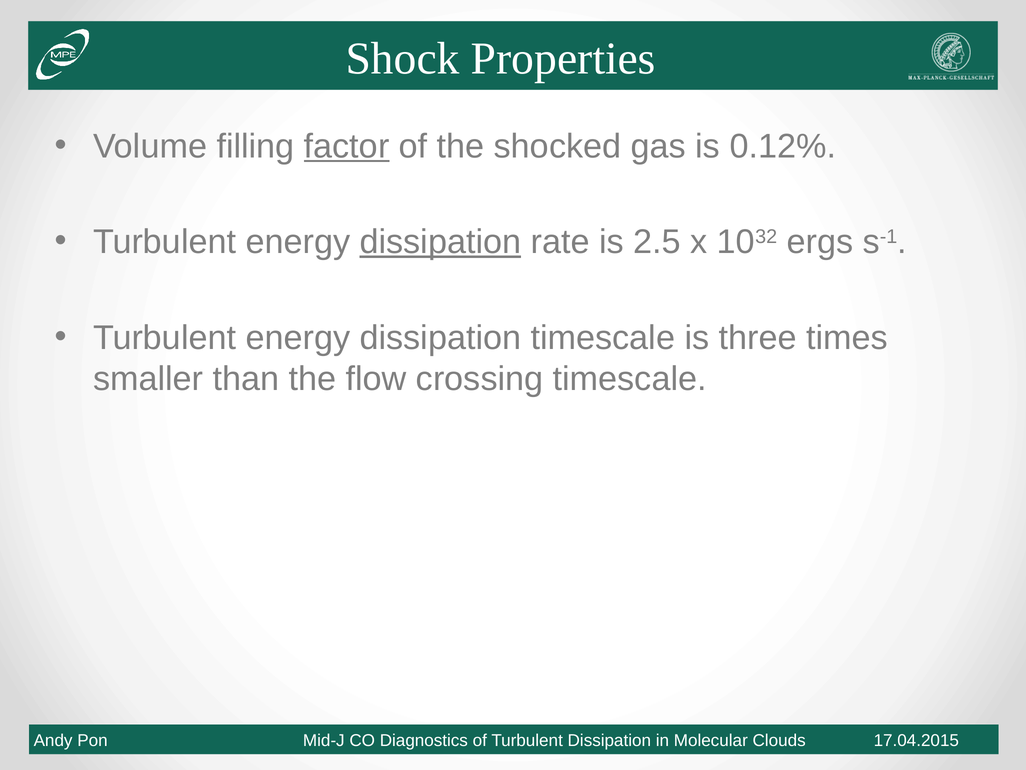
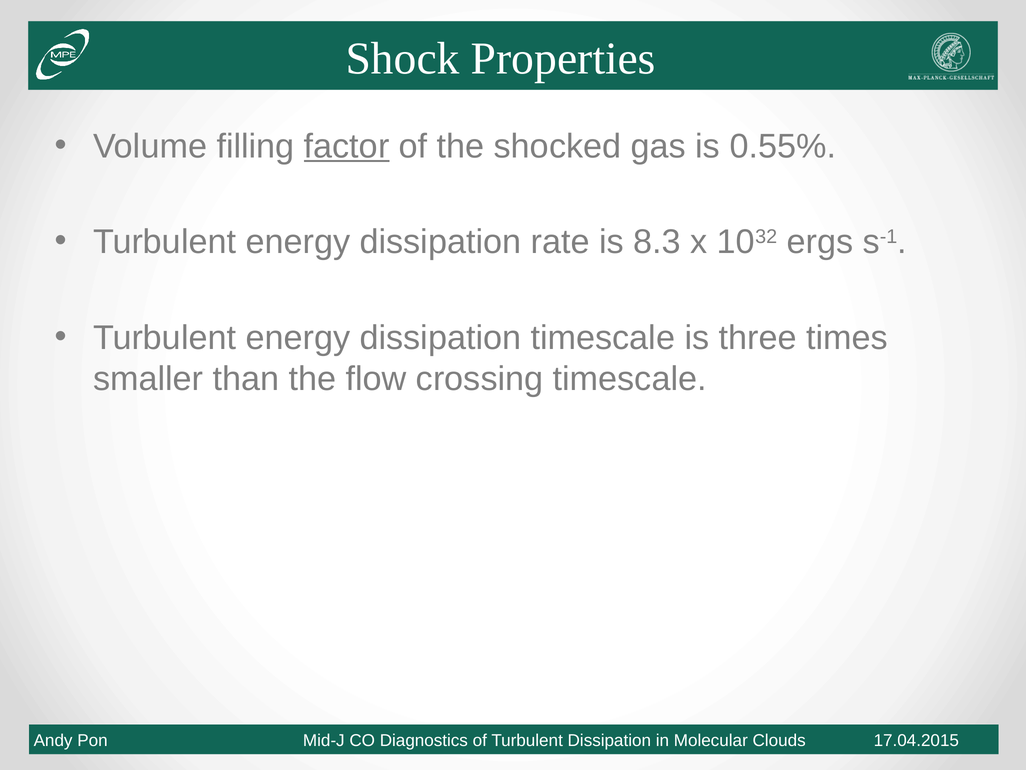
0.12%: 0.12% -> 0.55%
dissipation at (440, 242) underline: present -> none
2.5: 2.5 -> 8.3
